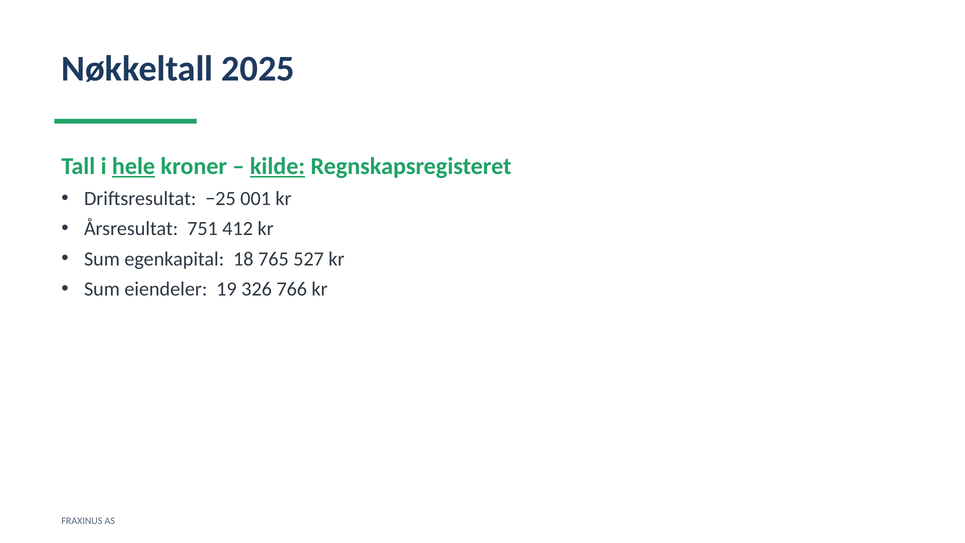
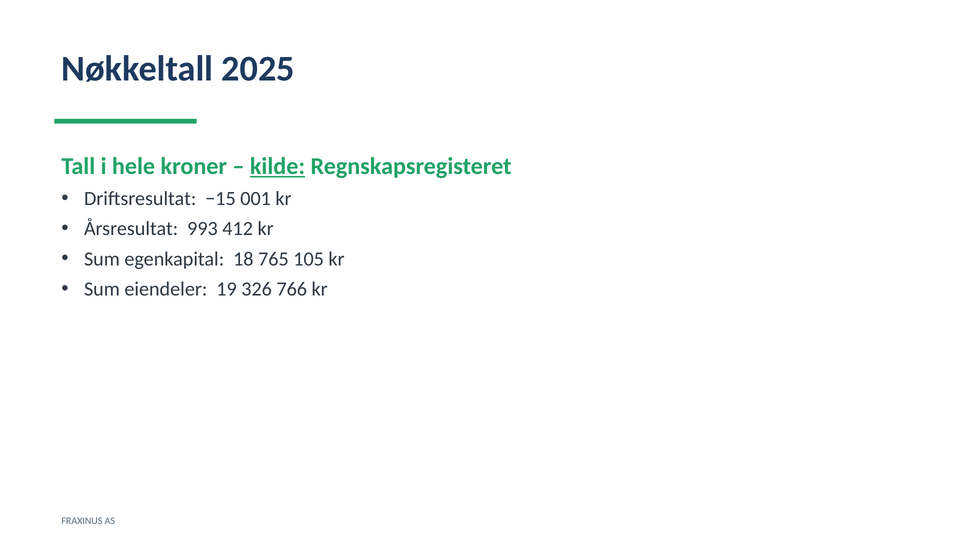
hele underline: present -> none
−25: −25 -> −15
751: 751 -> 993
527: 527 -> 105
